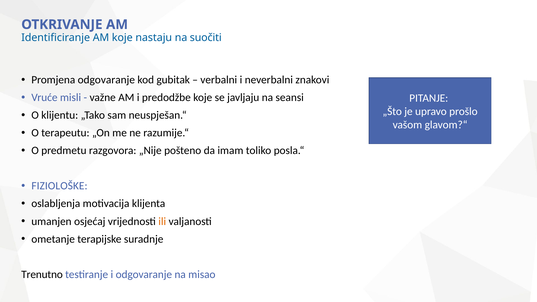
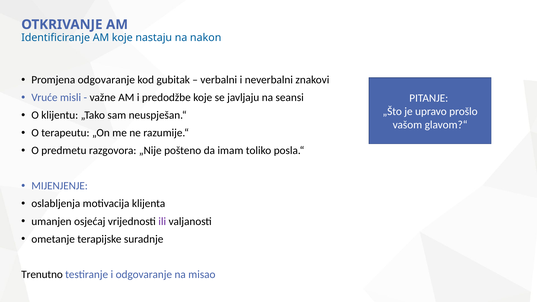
suočiti: suočiti -> nakon
FIZIOLOŠKE: FIZIOLOŠKE -> MIJENJENJE
ili colour: orange -> purple
